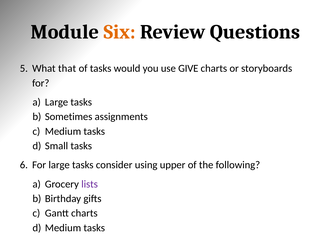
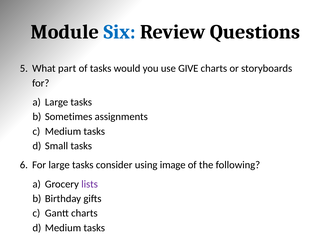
Six colour: orange -> blue
that: that -> part
upper: upper -> image
